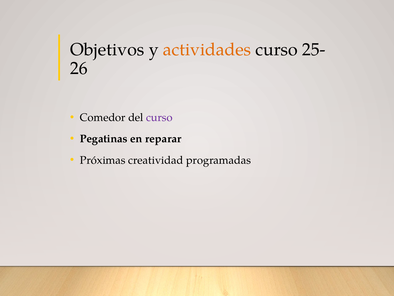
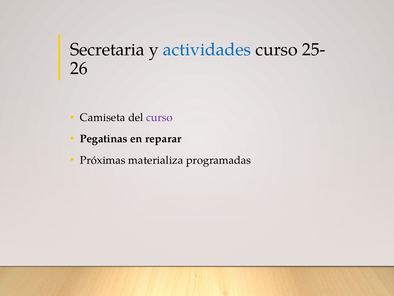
Objetivos: Objetivos -> Secretaria
actividades colour: orange -> blue
Comedor: Comedor -> Camiseta
creatividad: creatividad -> materializa
